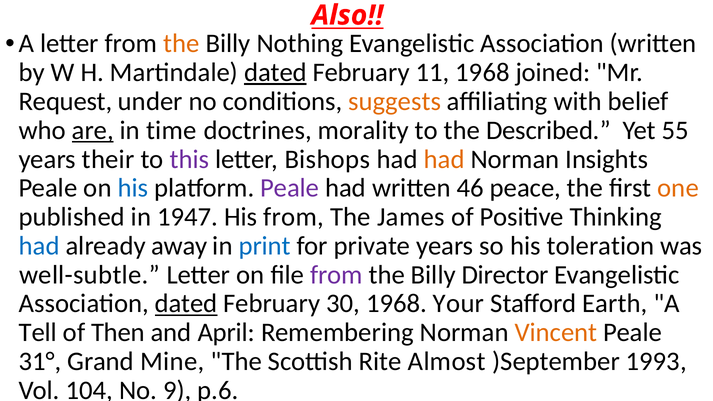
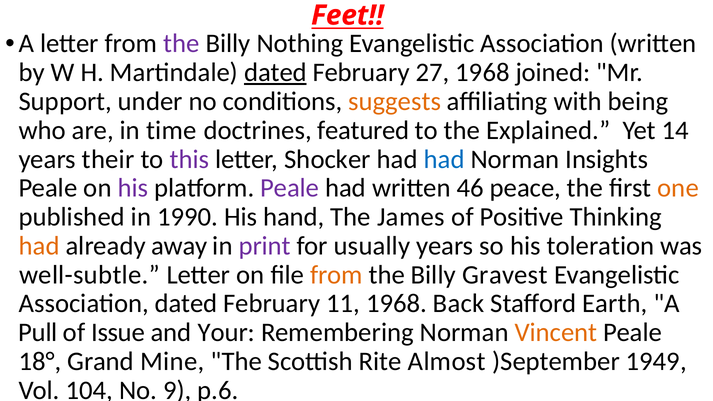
Also: Also -> Feet
the at (181, 44) colour: orange -> purple
11: 11 -> 27
Request: Request -> Support
belief: belief -> being
are underline: present -> none
morality: morality -> featured
Described: Described -> Explained
55: 55 -> 14
Bishops: Bishops -> Shocker
had at (444, 159) colour: orange -> blue
his at (133, 188) colour: blue -> purple
1947: 1947 -> 1990
His from: from -> hand
had at (39, 246) colour: blue -> orange
print colour: blue -> purple
private: private -> usually
from at (336, 275) colour: purple -> orange
Director: Director -> Gravest
dated at (186, 304) underline: present -> none
30: 30 -> 11
Your: Your -> Back
Tell: Tell -> Pull
Then: Then -> Issue
April: April -> Your
31°: 31° -> 18°
1993: 1993 -> 1949
